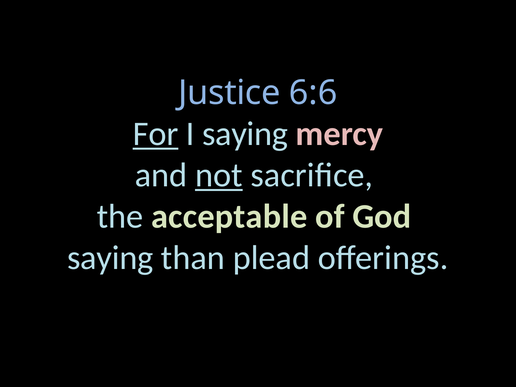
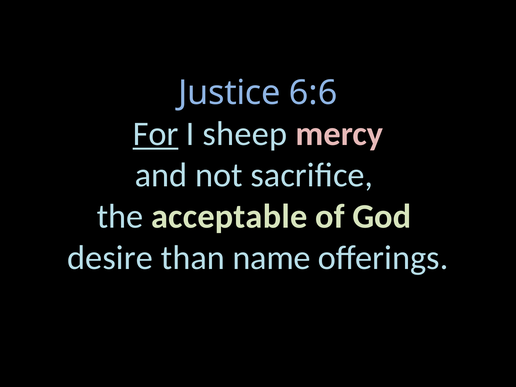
I saying: saying -> sheep
not underline: present -> none
saying at (110, 258): saying -> desire
plead: plead -> name
